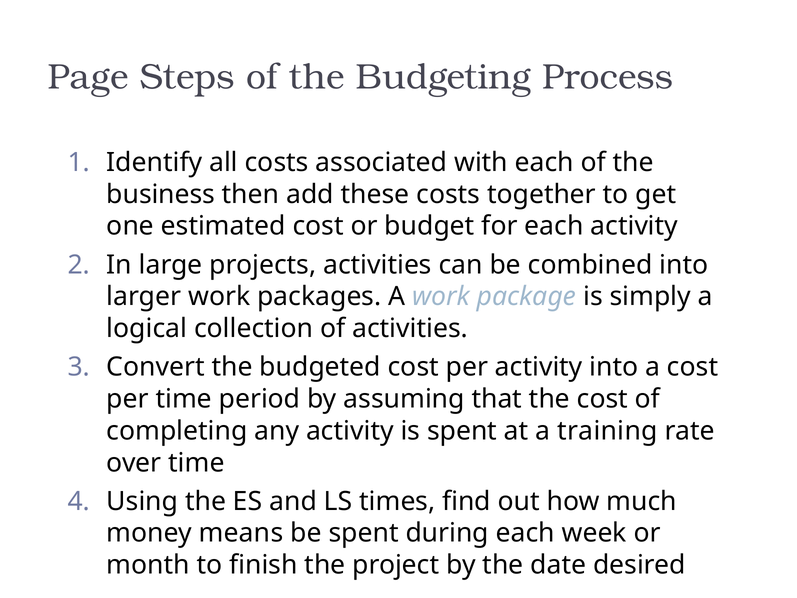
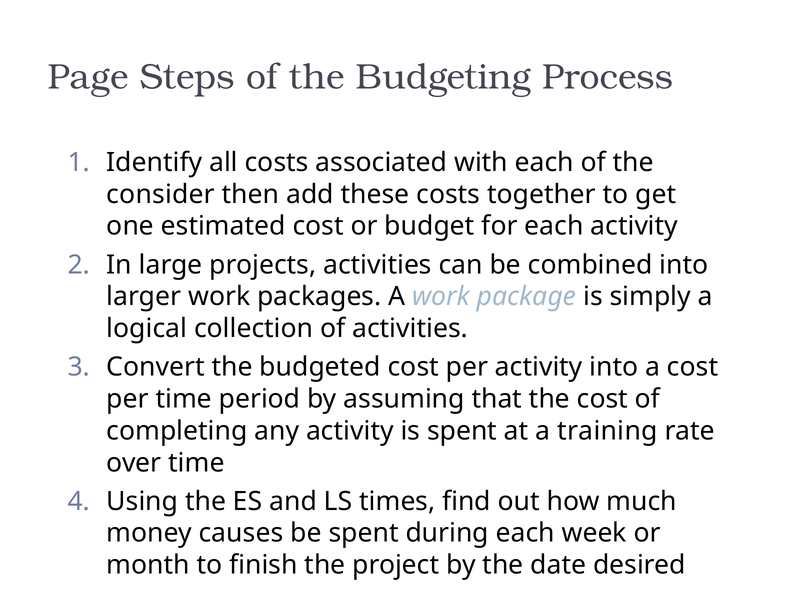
business: business -> consider
means: means -> causes
